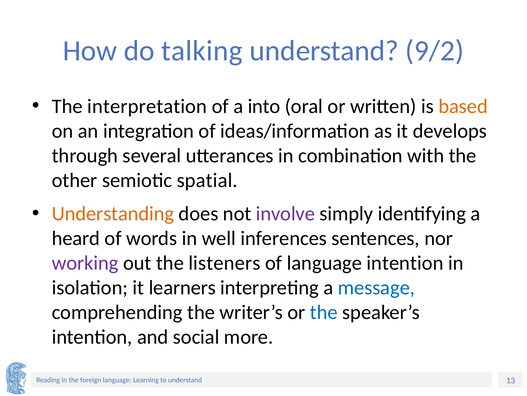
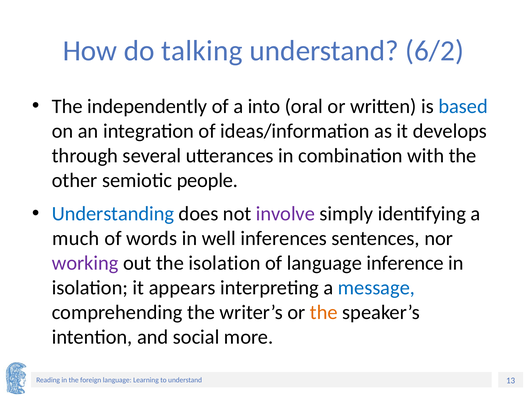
9/2: 9/2 -> 6/2
interpretation: interpretation -> independently
based colour: orange -> blue
spatial: spatial -> people
Understanding colour: orange -> blue
heard: heard -> much
the listeners: listeners -> isolation
language intention: intention -> inference
learners: learners -> appears
the at (324, 312) colour: blue -> orange
